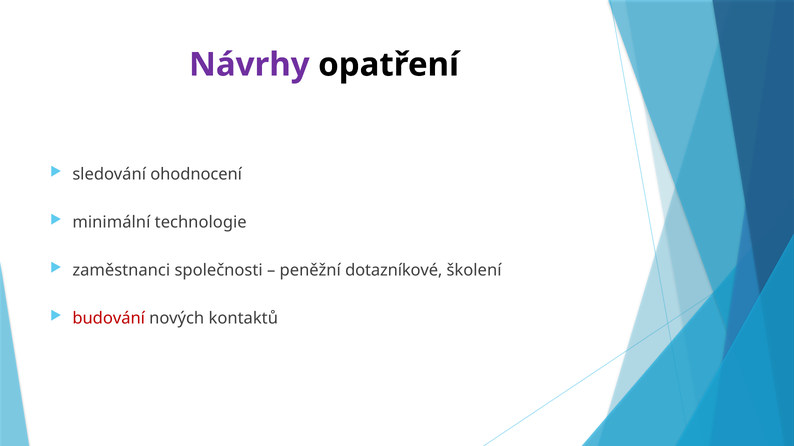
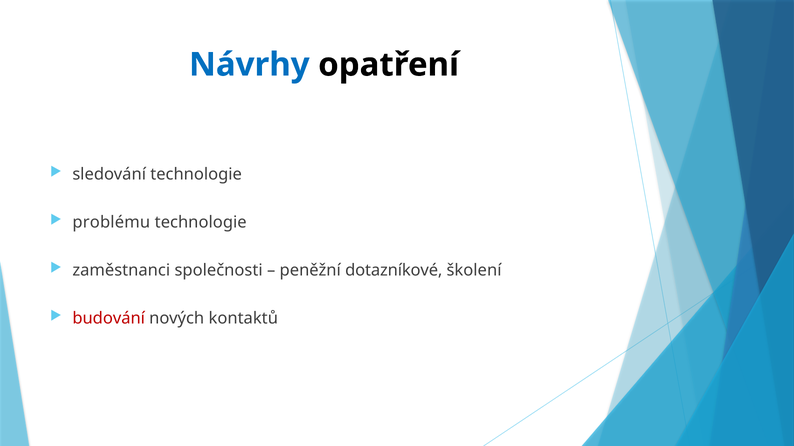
Návrhy colour: purple -> blue
sledování ohodnocení: ohodnocení -> technologie
minimální: minimální -> problému
